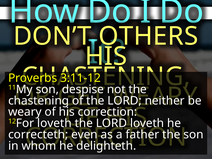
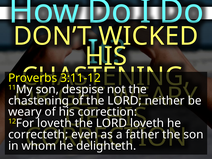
OTHERS: OTHERS -> WICKED
